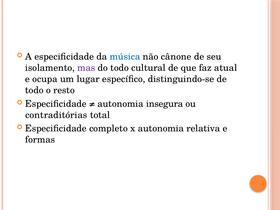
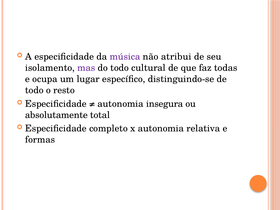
música colour: blue -> purple
cânone: cânone -> atribui
atual: atual -> todas
contraditórias: contraditórias -> absolutamente
